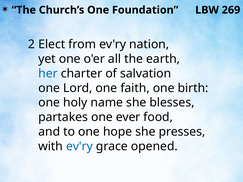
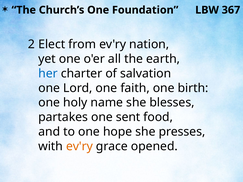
269: 269 -> 367
ever: ever -> sent
ev'ry at (79, 146) colour: blue -> orange
